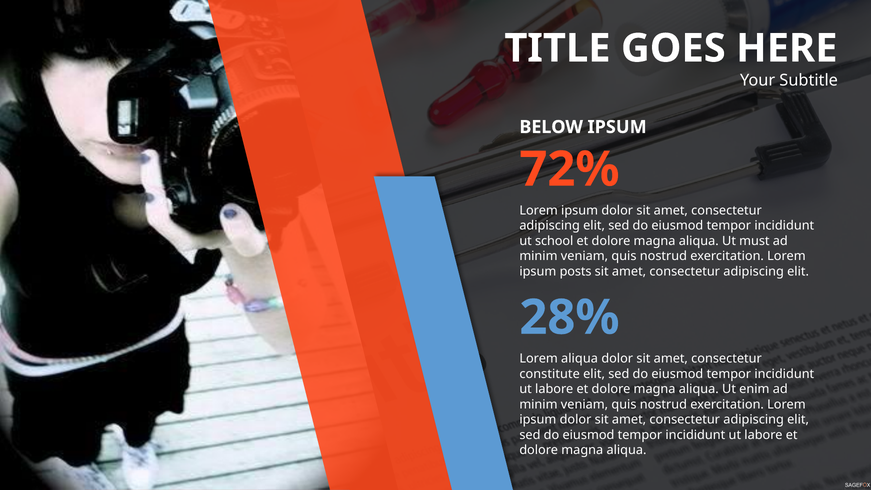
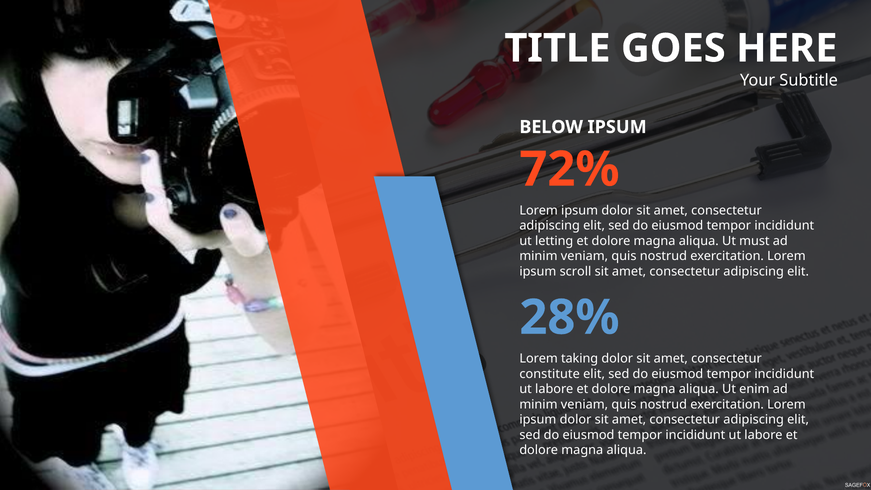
school: school -> letting
posts: posts -> scroll
Lorem aliqua: aliqua -> taking
